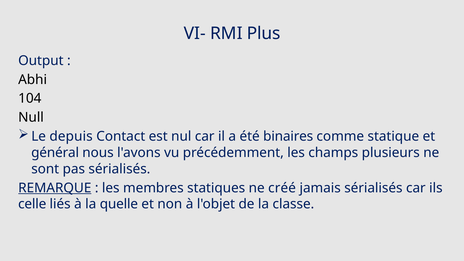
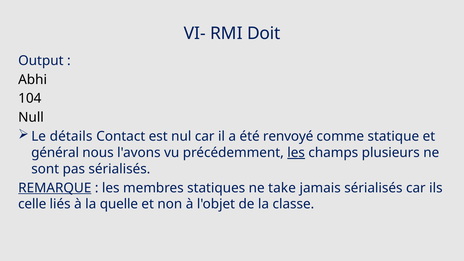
Plus: Plus -> Doit
depuis: depuis -> détails
binaires: binaires -> renvoyé
les at (296, 153) underline: none -> present
créé: créé -> take
